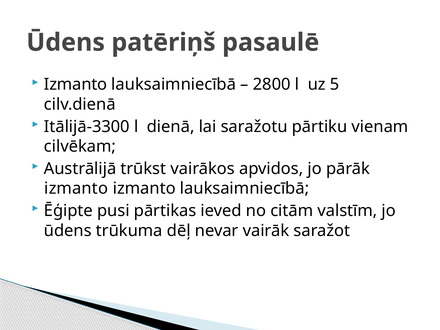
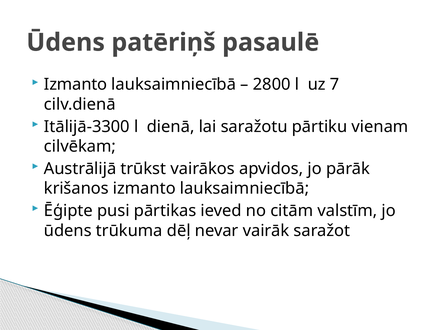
5: 5 -> 7
izmanto at (76, 188): izmanto -> krišanos
